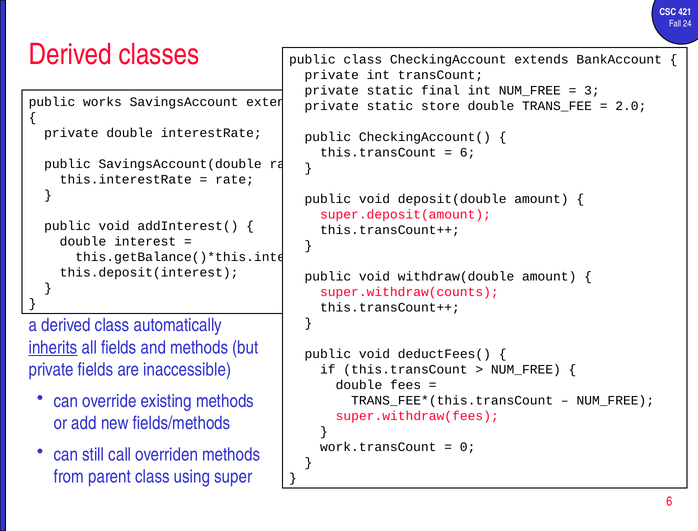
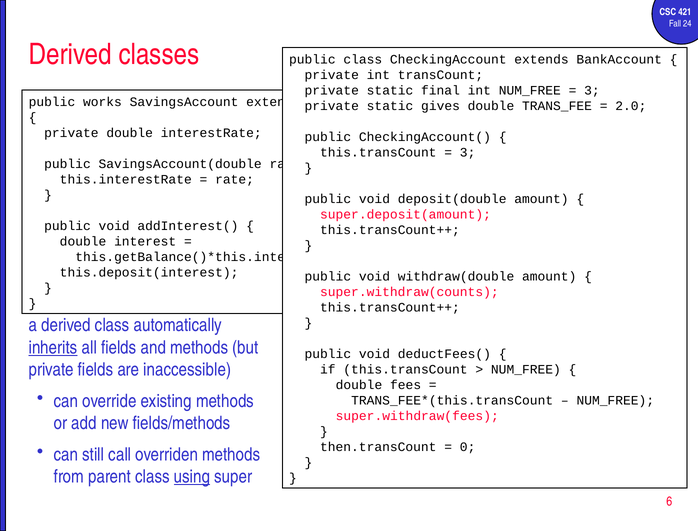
store: store -> gives
6 at (468, 153): 6 -> 3
work.transCount: work.transCount -> then.transCount
using underline: none -> present
